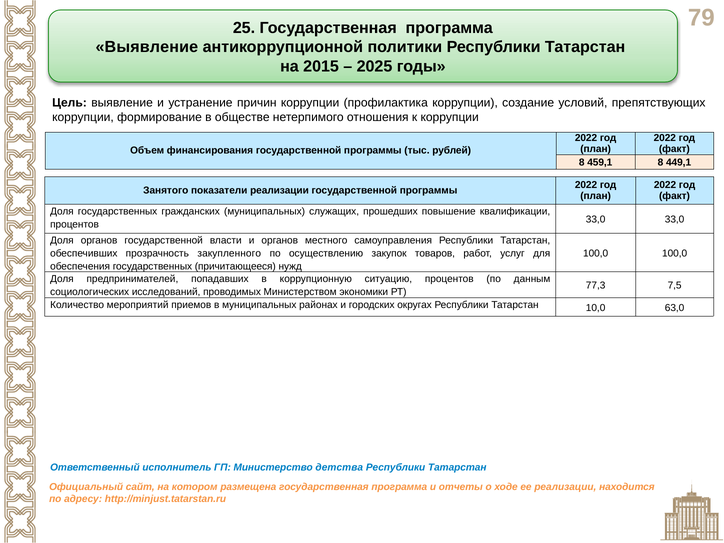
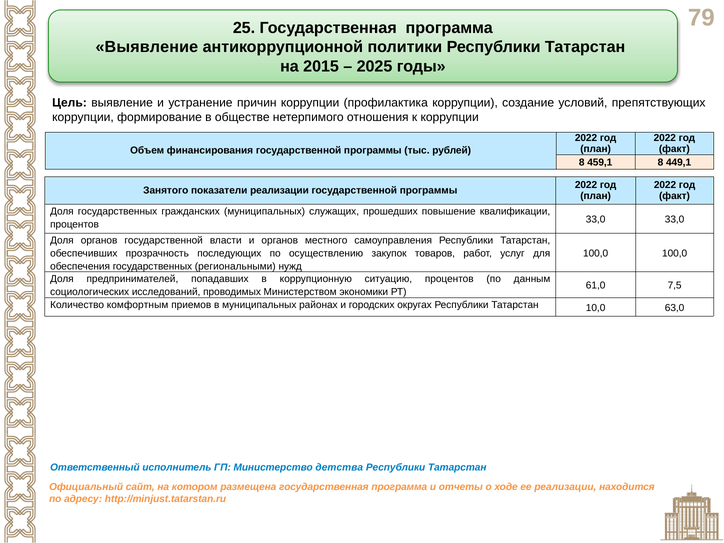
закупленного: закупленного -> последующих
причитающееся: причитающееся -> региональными
77,3: 77,3 -> 61,0
мероприятий: мероприятий -> комфортным
